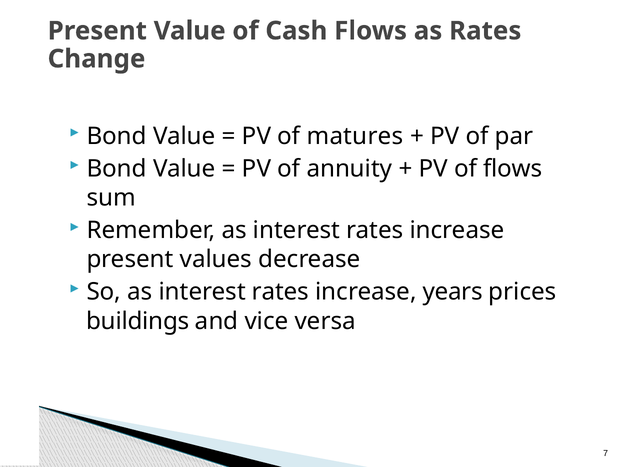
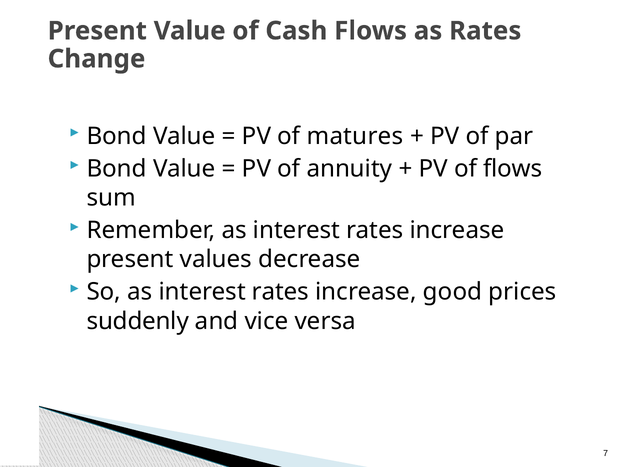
years: years -> good
buildings: buildings -> suddenly
